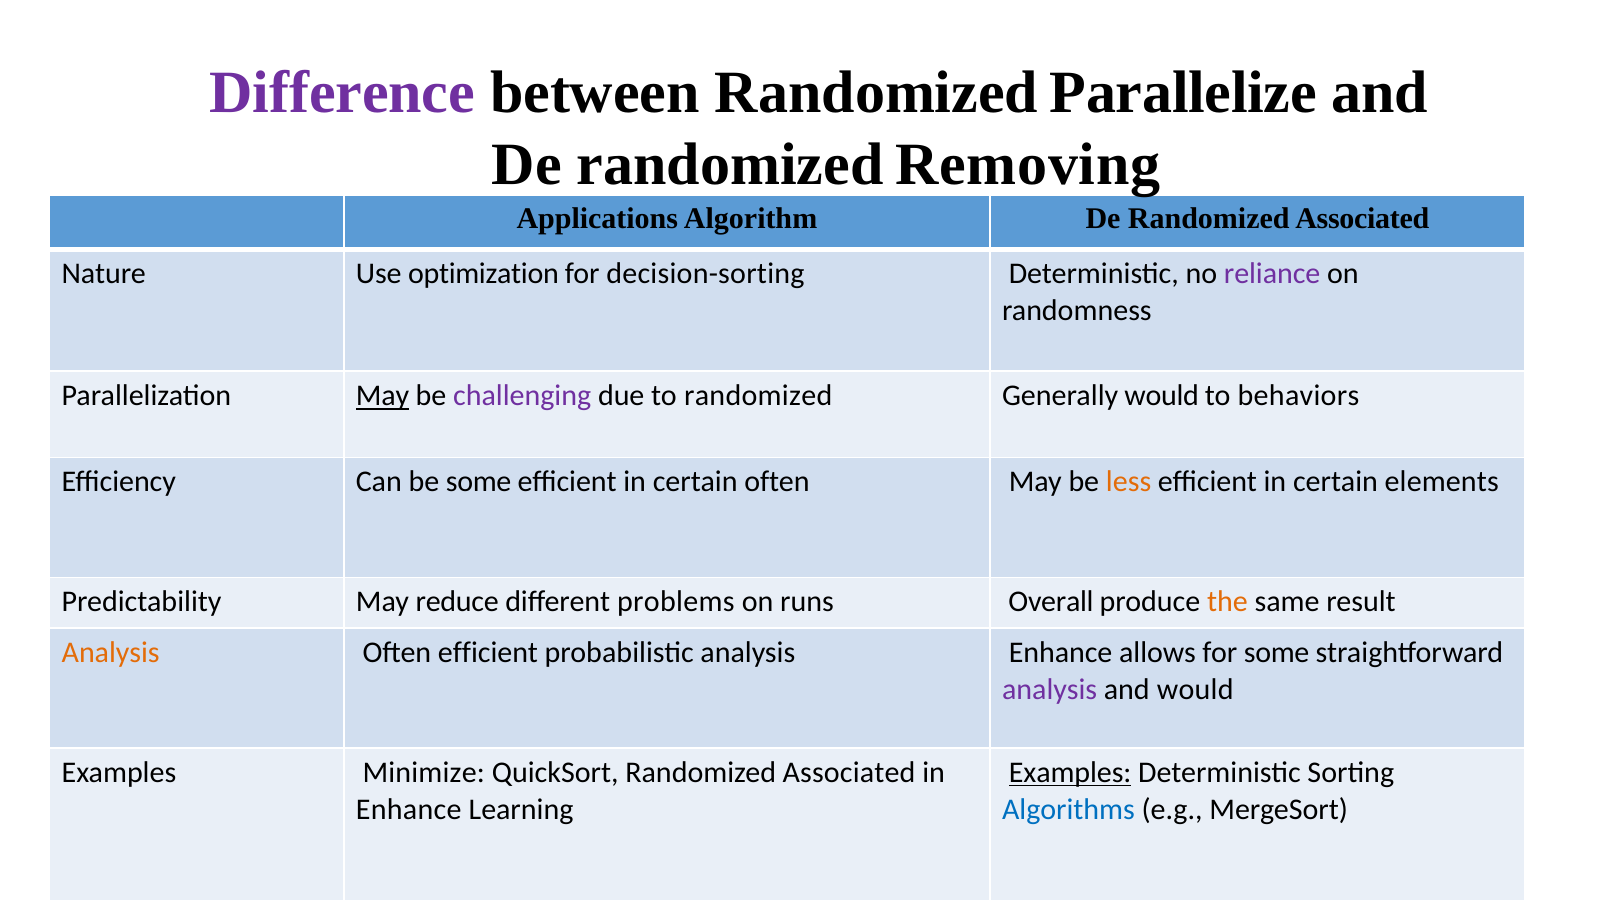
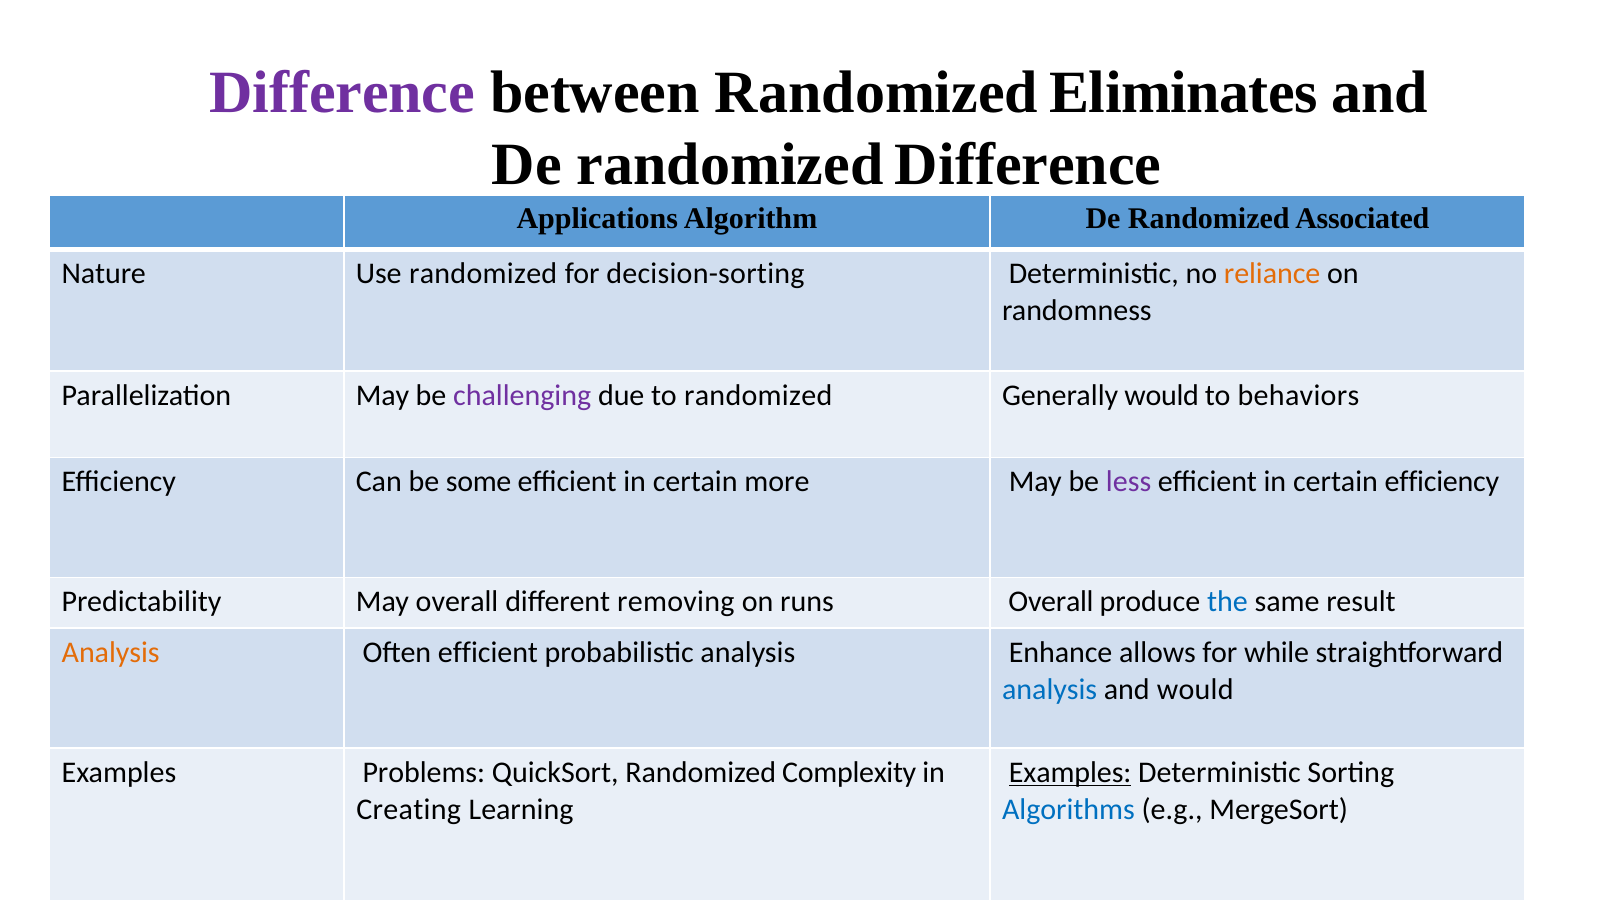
Parallelize: Parallelize -> Eliminates
randomized Removing: Removing -> Difference
Use optimization: optimization -> randomized
reliance colour: purple -> orange
May at (383, 396) underline: present -> none
certain often: often -> more
less colour: orange -> purple
certain elements: elements -> efficiency
May reduce: reduce -> overall
problems: problems -> removing
the colour: orange -> blue
for some: some -> while
analysis at (1050, 690) colour: purple -> blue
Minimize: Minimize -> Problems
QuickSort Randomized Associated: Associated -> Complexity
Enhance at (409, 810): Enhance -> Creating
